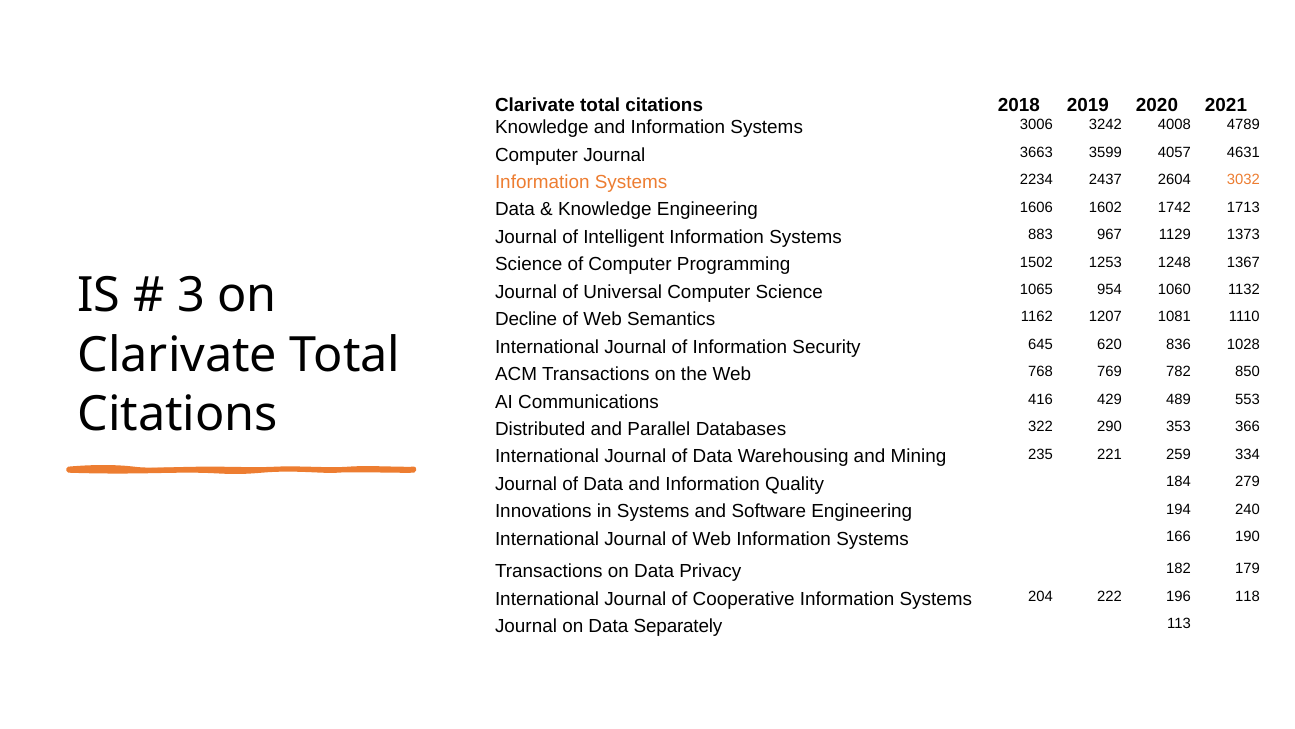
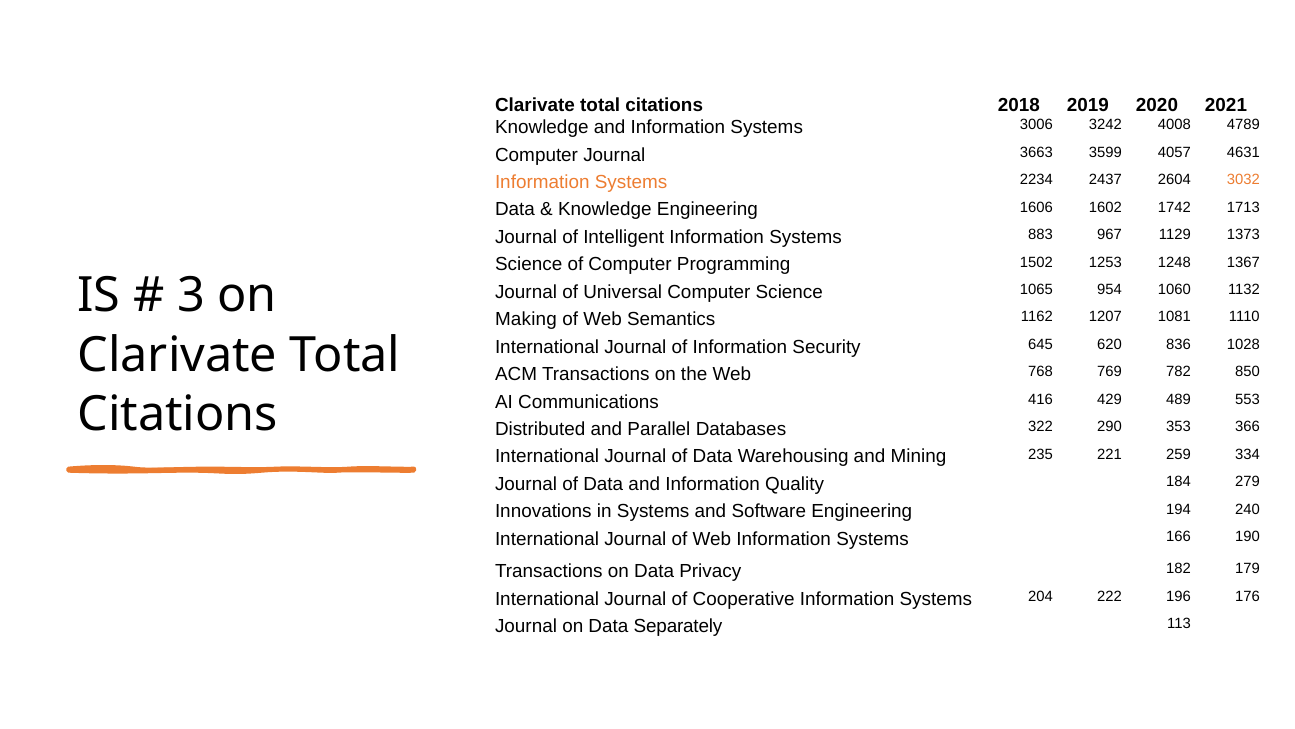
Decline: Decline -> Making
118: 118 -> 176
